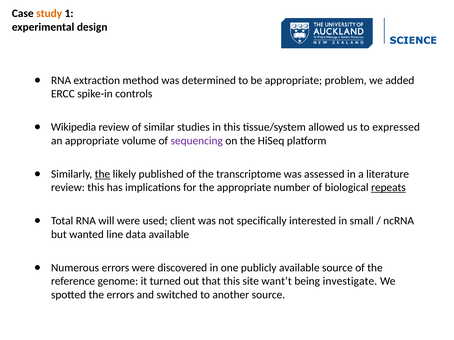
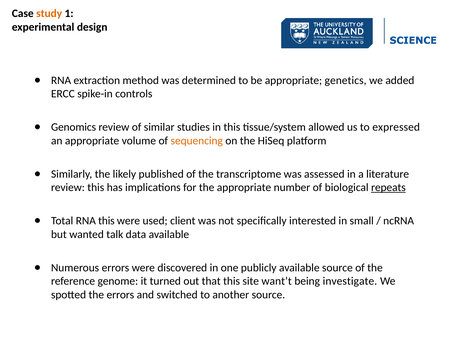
problem: problem -> genetics
Wikipedia: Wikipedia -> Genomics
sequencing colour: purple -> orange
the at (103, 174) underline: present -> none
RNA will: will -> this
line: line -> talk
